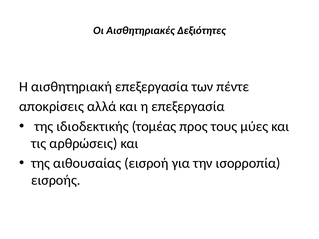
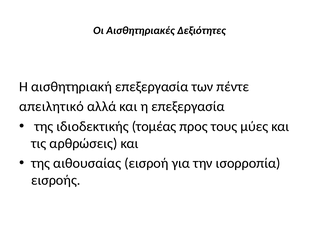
αποκρίσεις: αποκρίσεις -> απειλητικό
